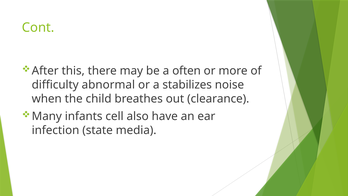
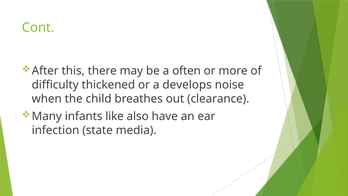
abnormal: abnormal -> thickened
stabilizes: stabilizes -> develops
cell: cell -> like
